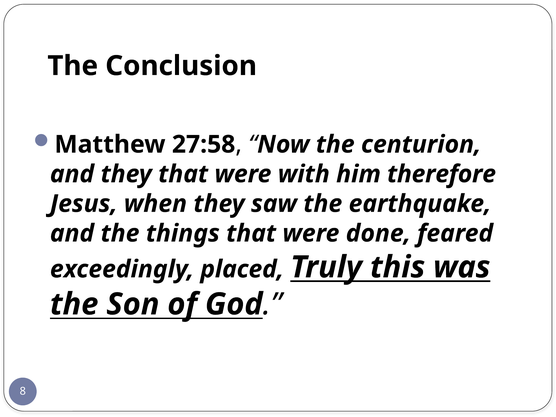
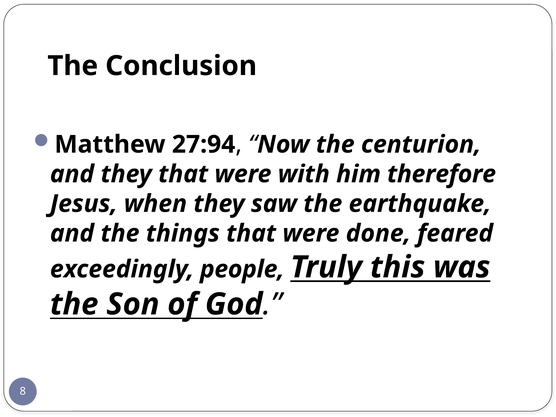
27:58: 27:58 -> 27:94
placed: placed -> people
